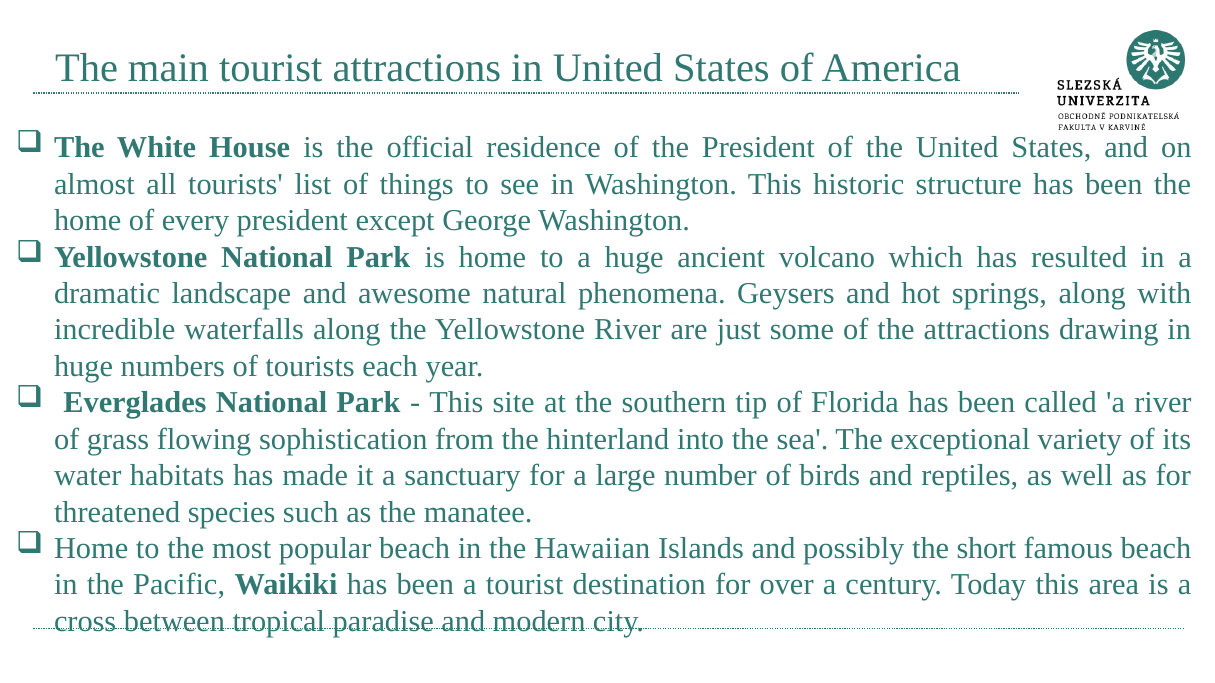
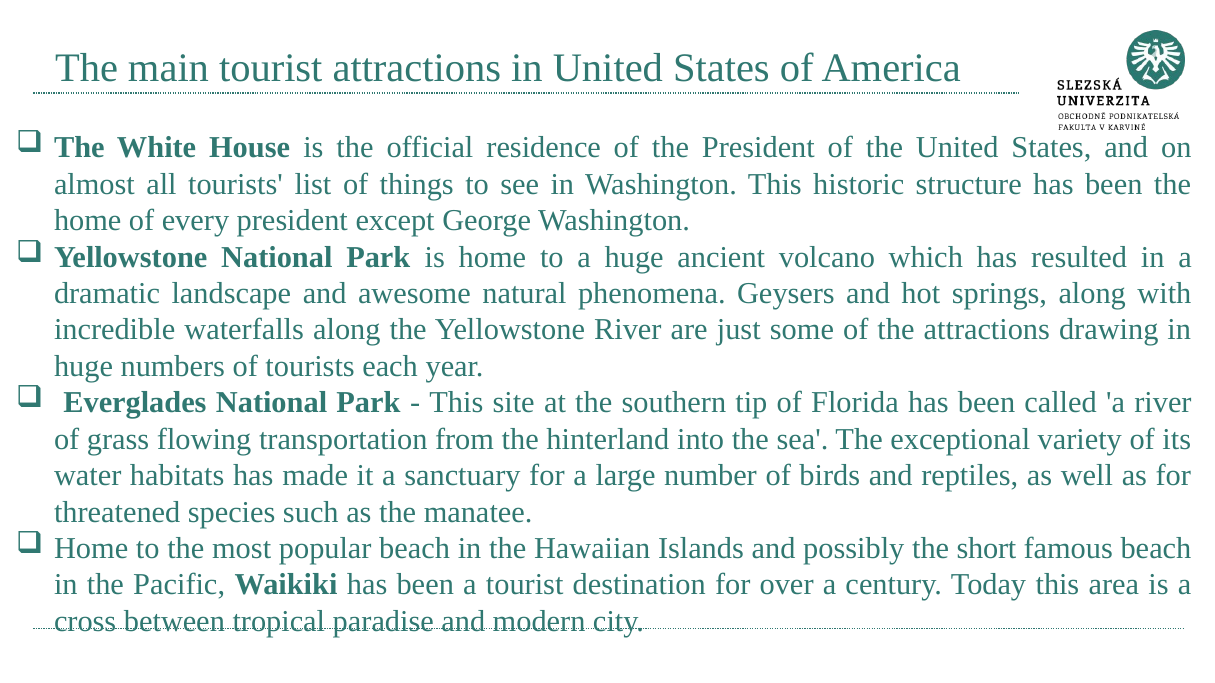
sophistication: sophistication -> transportation
